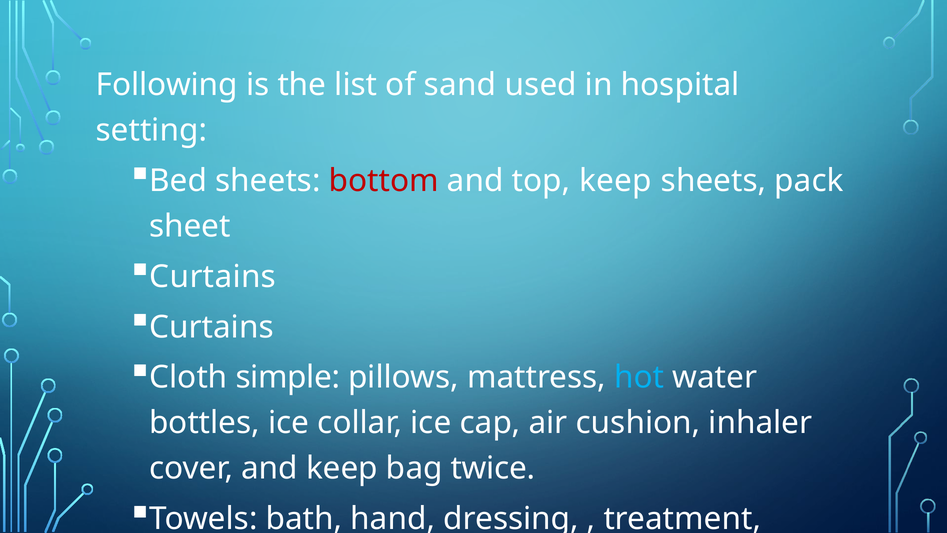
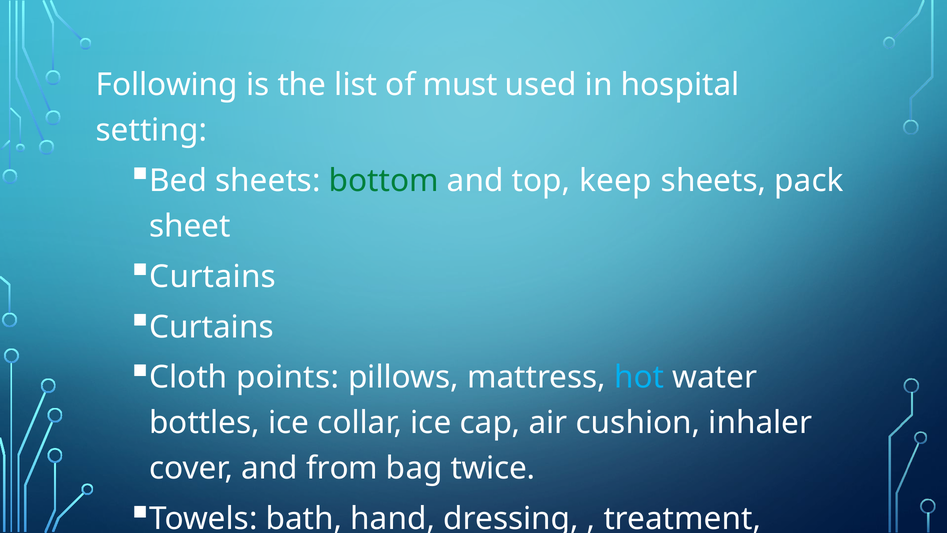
sand: sand -> must
bottom colour: red -> green
simple: simple -> points
and keep: keep -> from
